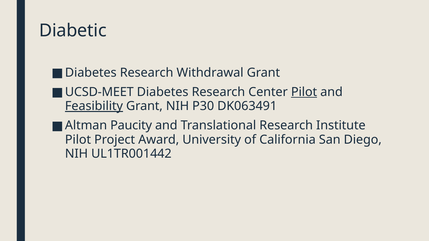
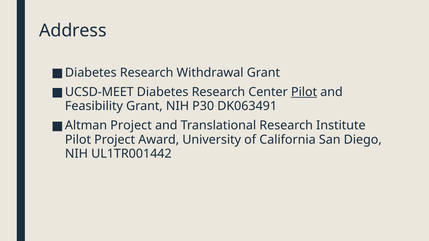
Diabetic: Diabetic -> Address
Feasibility underline: present -> none
Altman Paucity: Paucity -> Project
